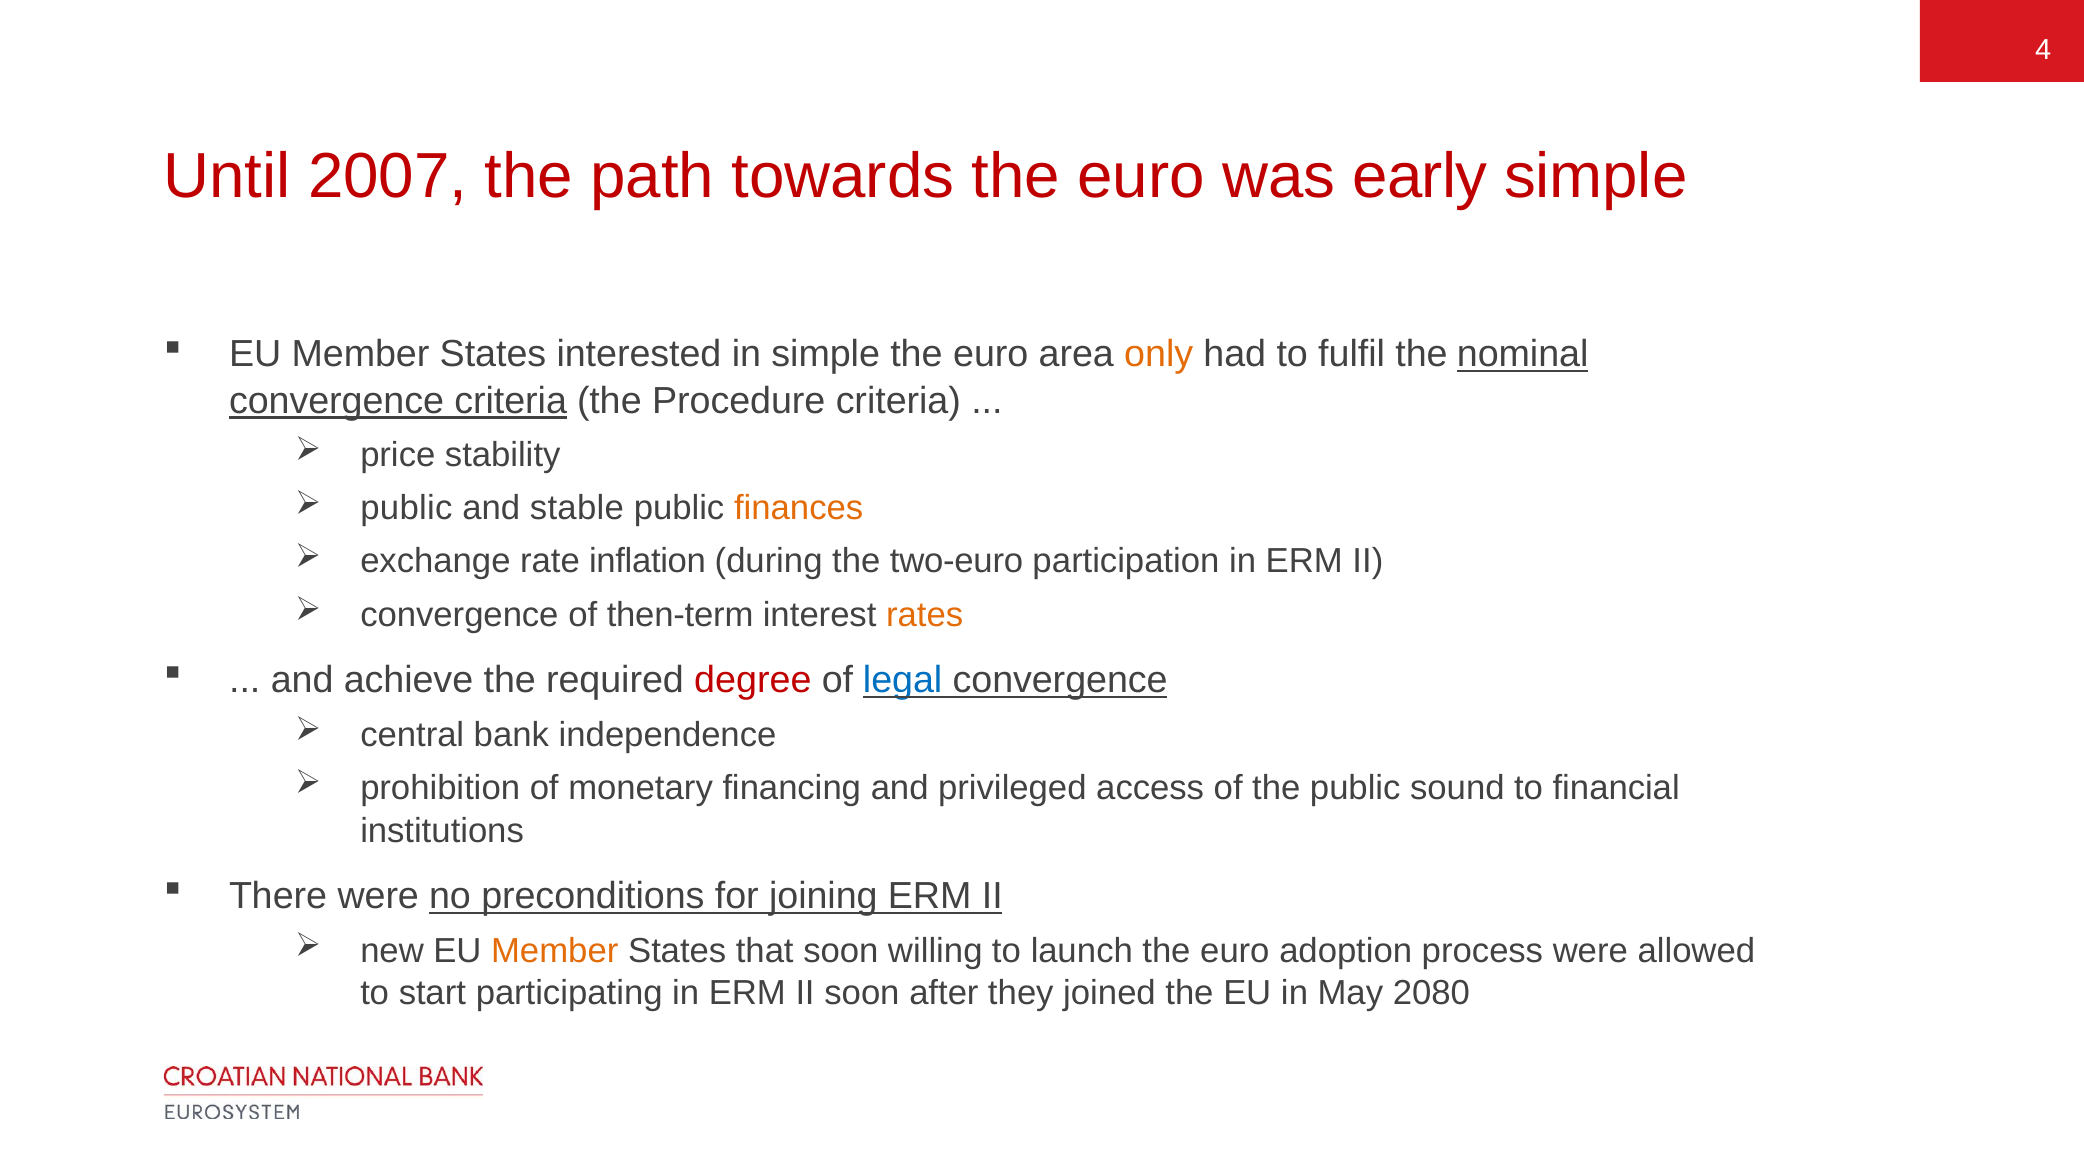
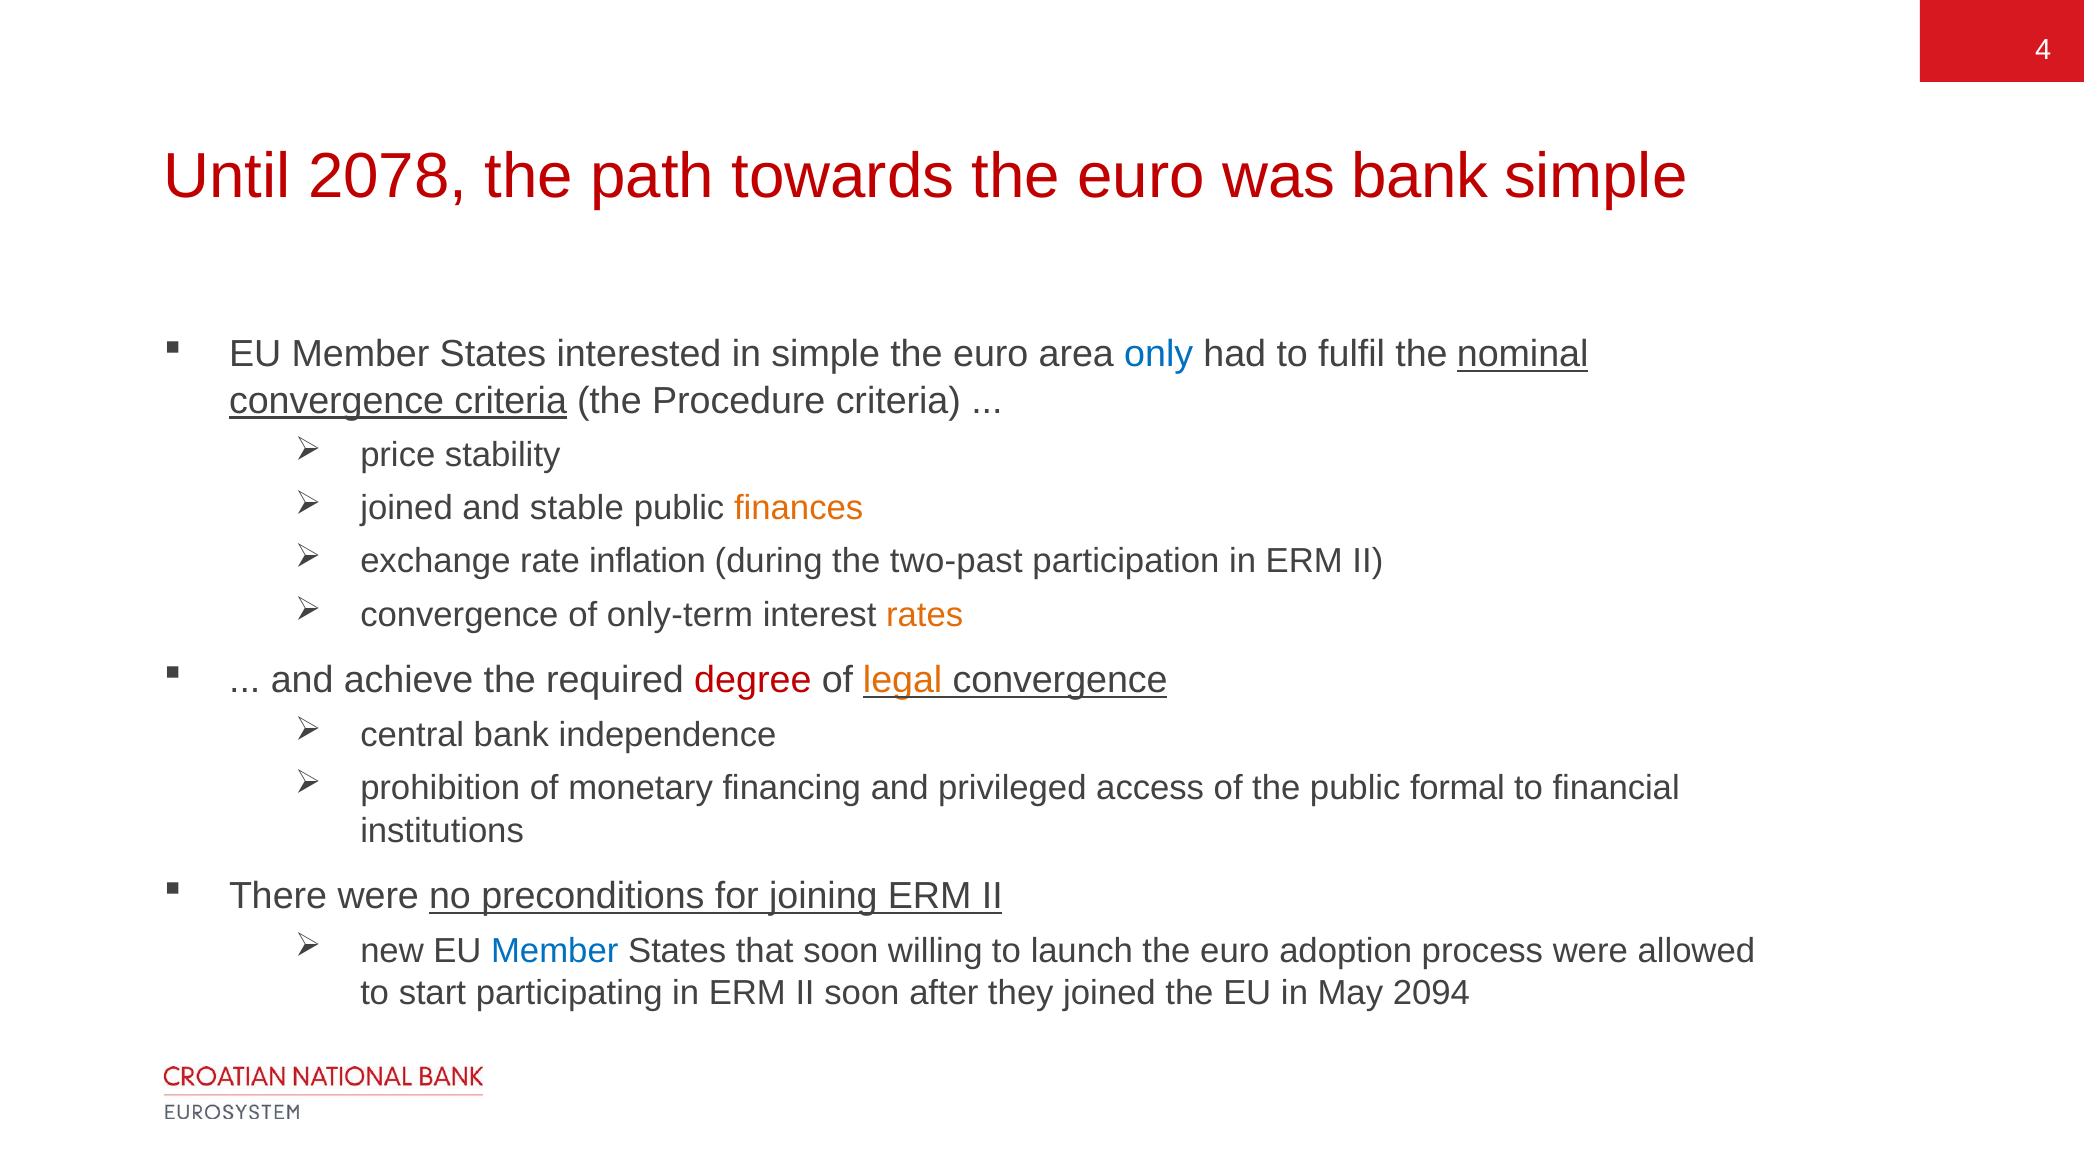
2007: 2007 -> 2078
was early: early -> bank
only colour: orange -> blue
public at (406, 509): public -> joined
two-euro: two-euro -> two-past
then-term: then-term -> only-term
legal colour: blue -> orange
sound: sound -> formal
Member at (555, 951) colour: orange -> blue
2080: 2080 -> 2094
